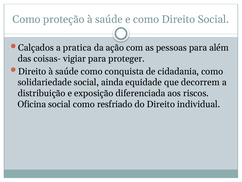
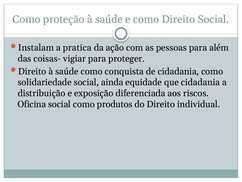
Calçados: Calçados -> Instalam
que decorrem: decorrem -> cidadania
resfriado: resfriado -> produtos
